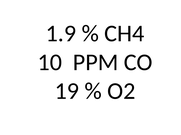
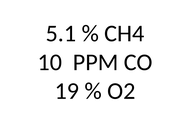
1.9: 1.9 -> 5.1
